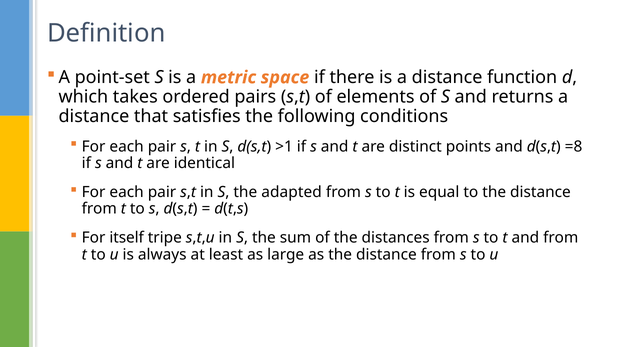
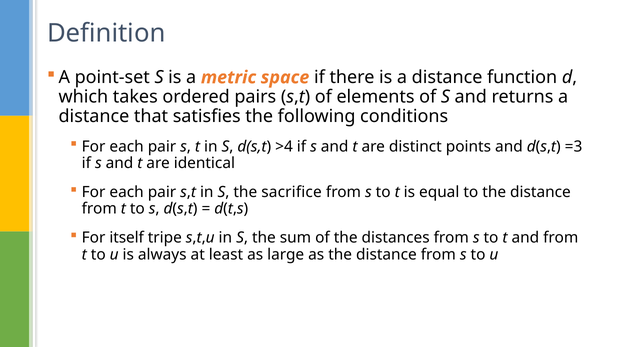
>1: >1 -> >4
=8: =8 -> =3
adapted: adapted -> sacrifice
